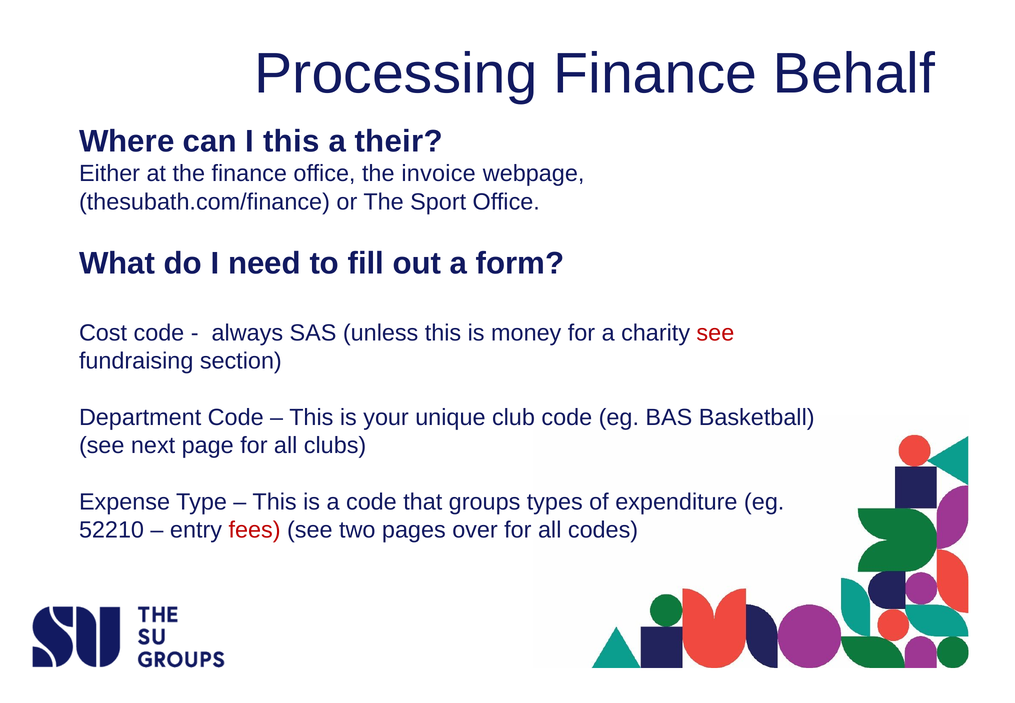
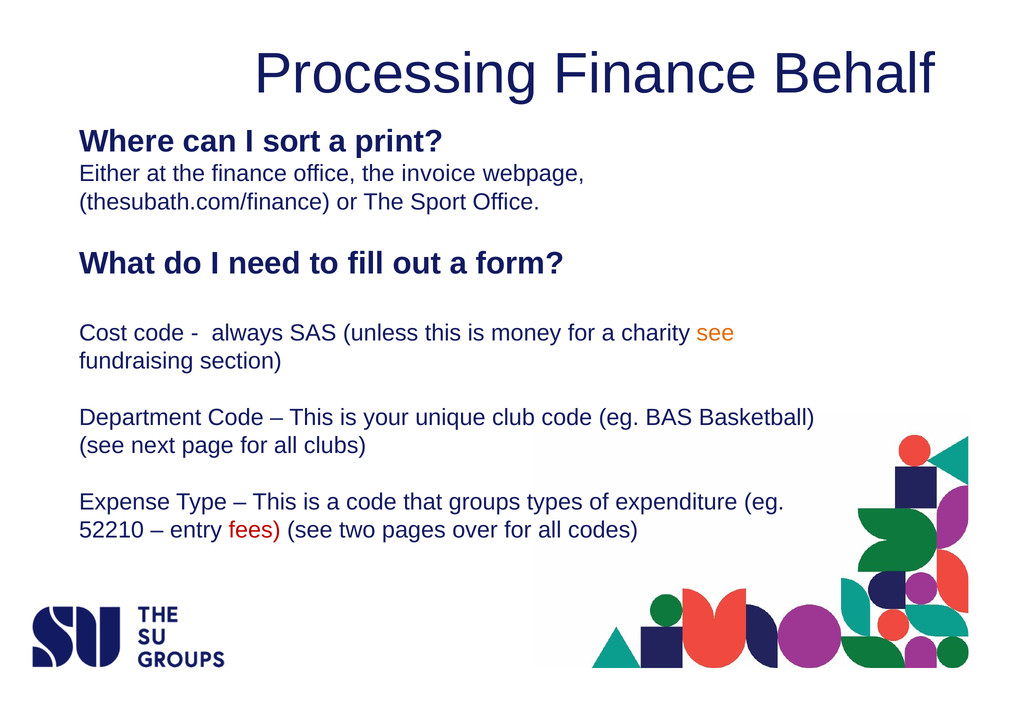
I this: this -> sort
their: their -> print
see at (715, 333) colour: red -> orange
